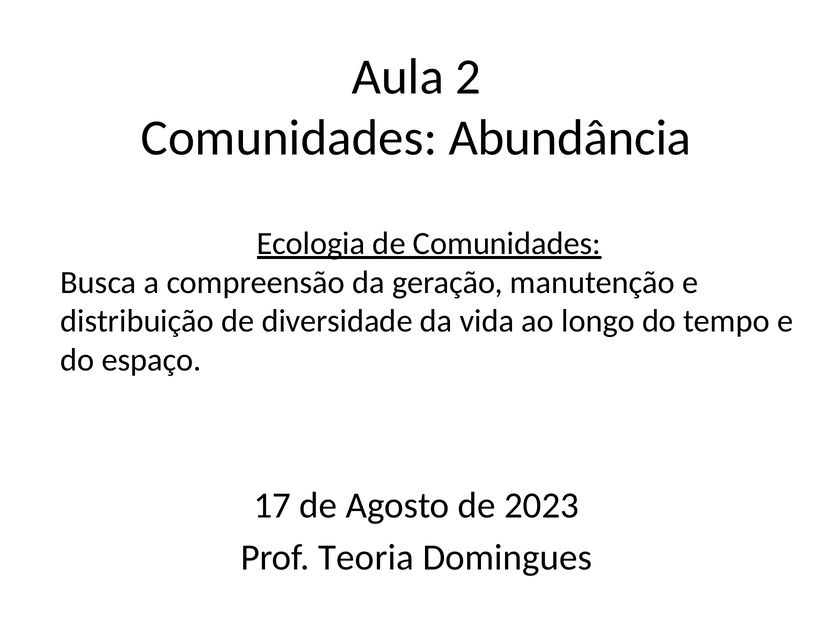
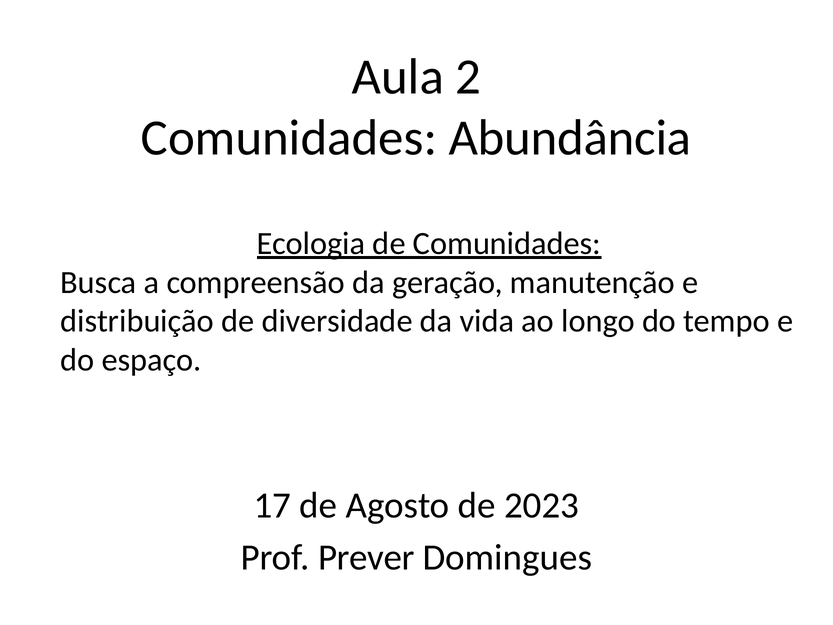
Teoria: Teoria -> Prever
